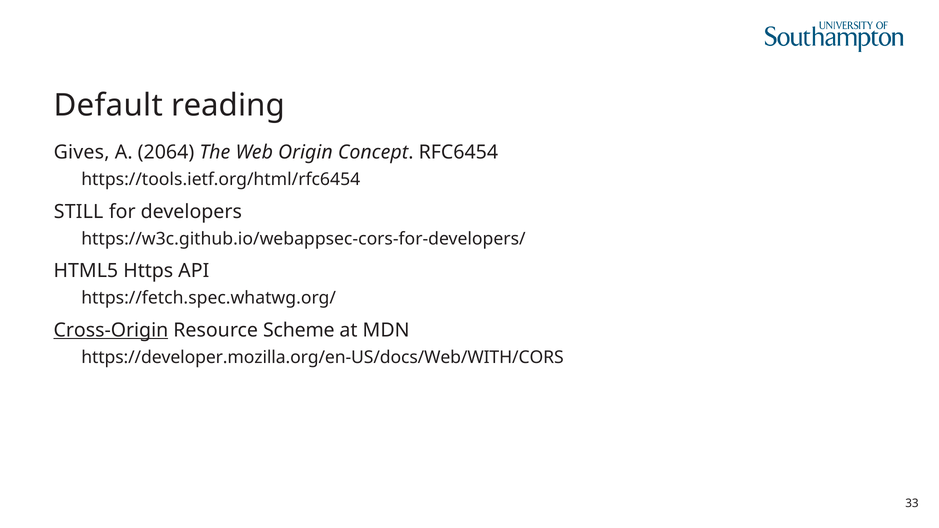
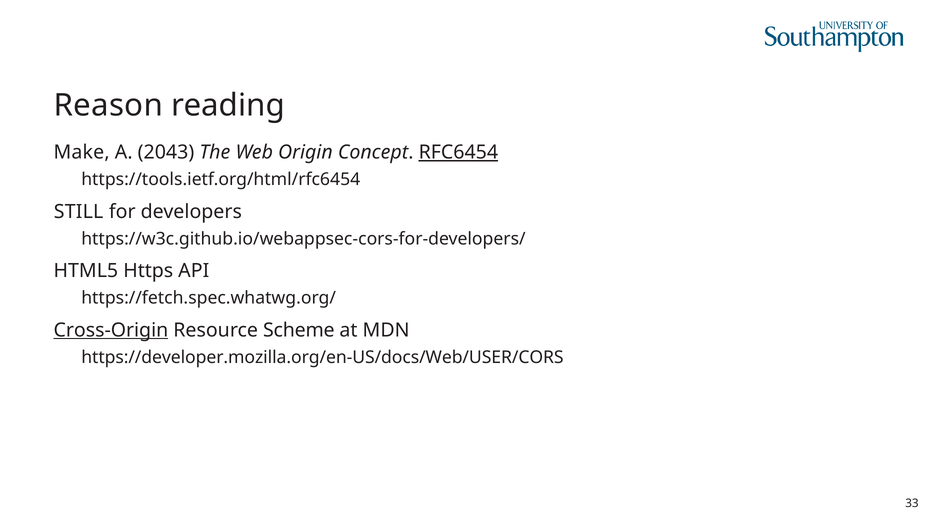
Default: Default -> Reason
Gives: Gives -> Make
2064: 2064 -> 2043
RFC6454 underline: none -> present
https://developer.mozilla.org/en-US/docs/Web/WITH/CORS: https://developer.mozilla.org/en-US/docs/Web/WITH/CORS -> https://developer.mozilla.org/en-US/docs/Web/USER/CORS
